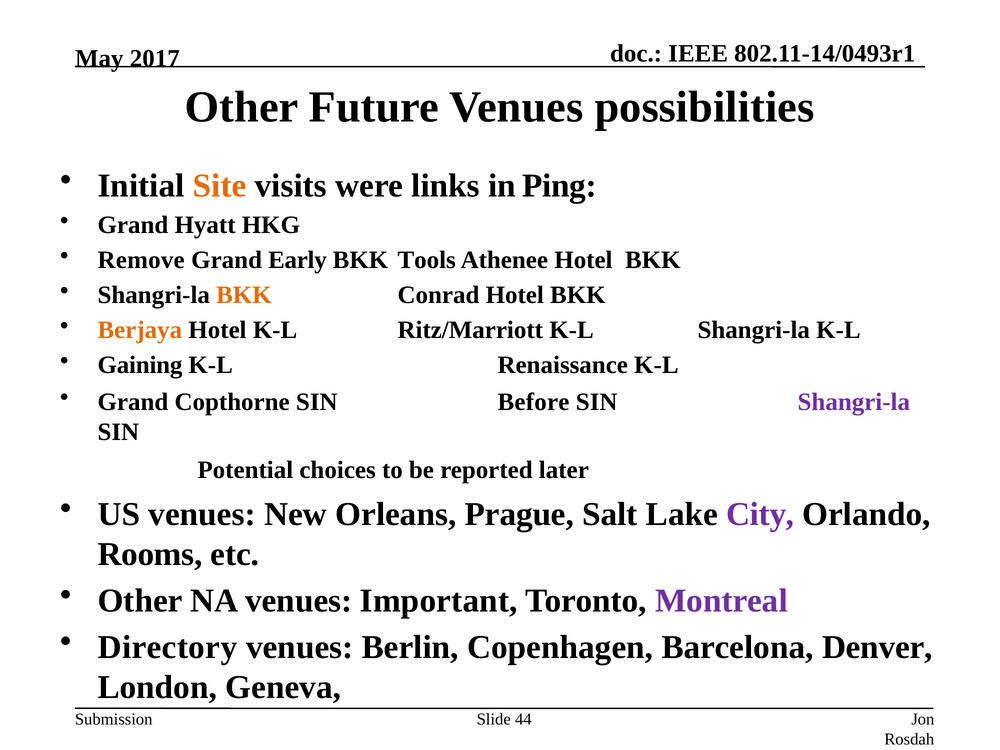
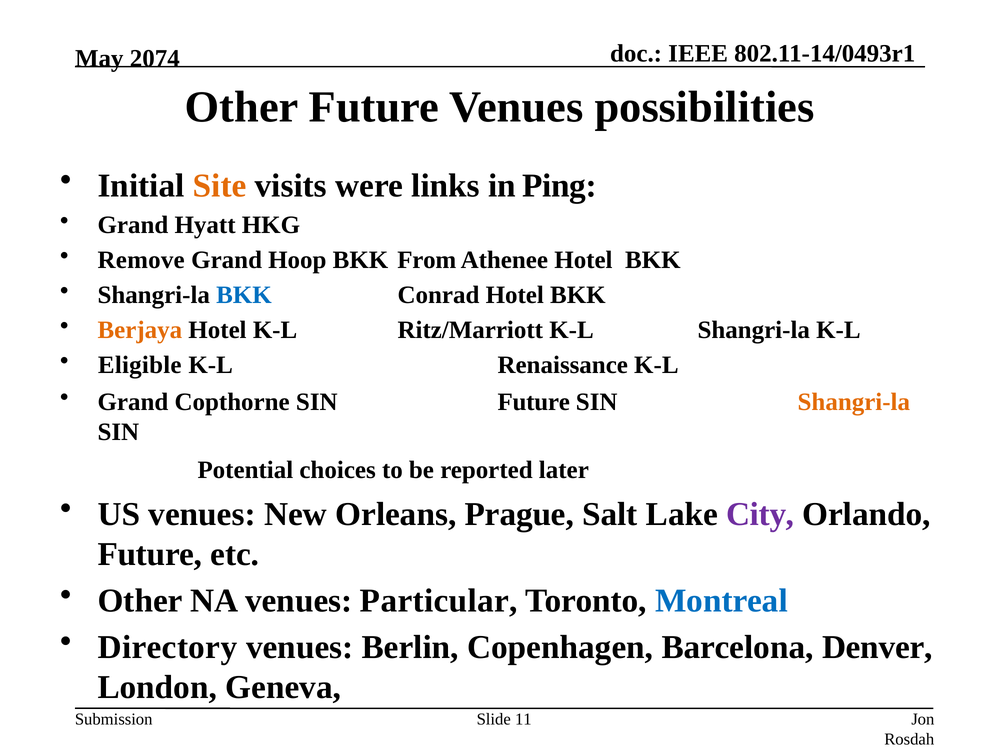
2017: 2017 -> 2074
Early: Early -> Hoop
Tools: Tools -> From
BKK at (244, 295) colour: orange -> blue
Gaining: Gaining -> Eligible
SIN Before: Before -> Future
Shangri-la at (854, 402) colour: purple -> orange
Rooms at (150, 554): Rooms -> Future
Important: Important -> Particular
Montreal colour: purple -> blue
44: 44 -> 11
